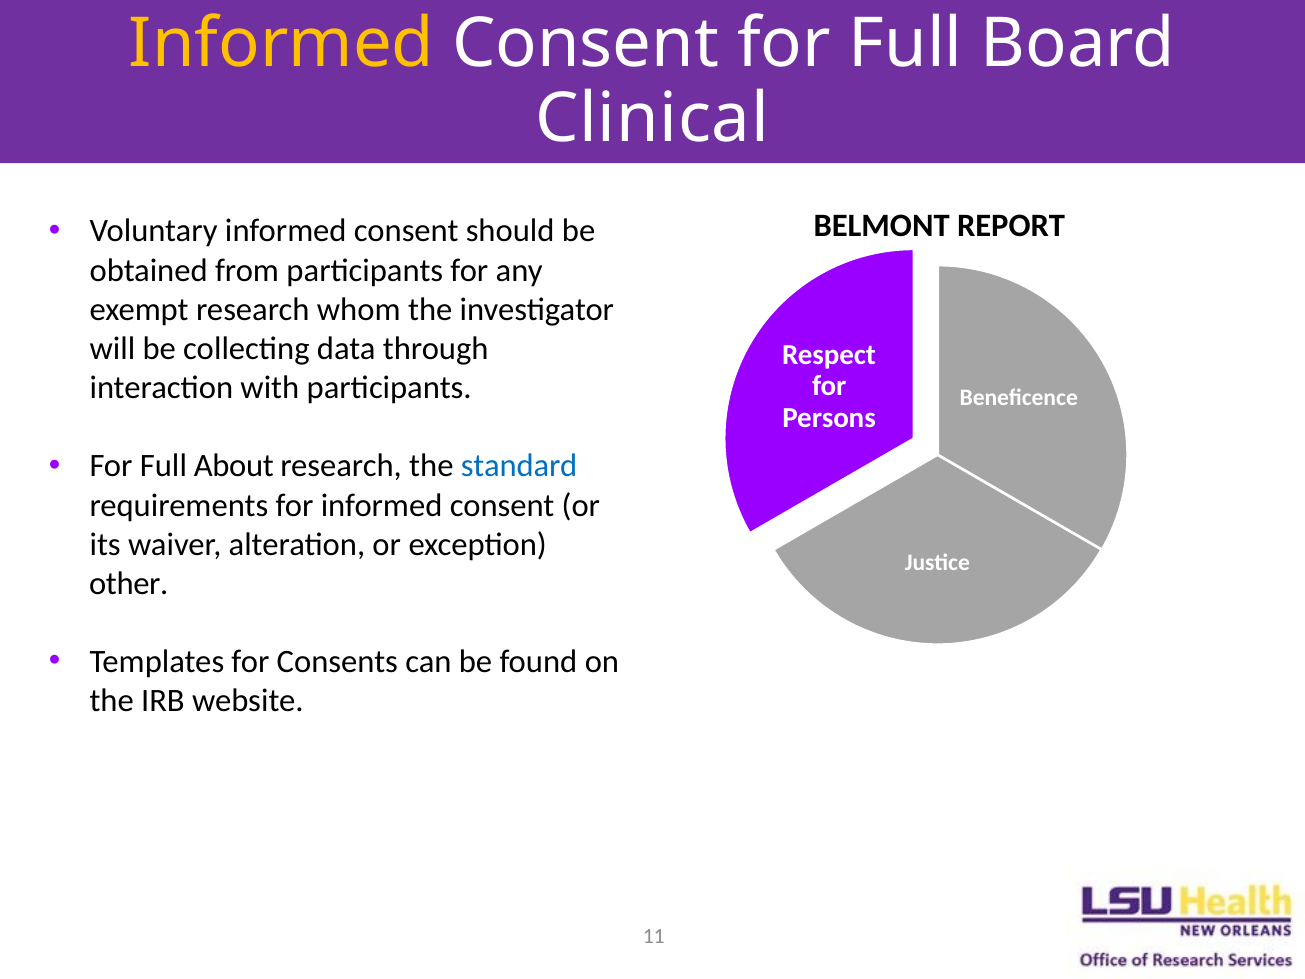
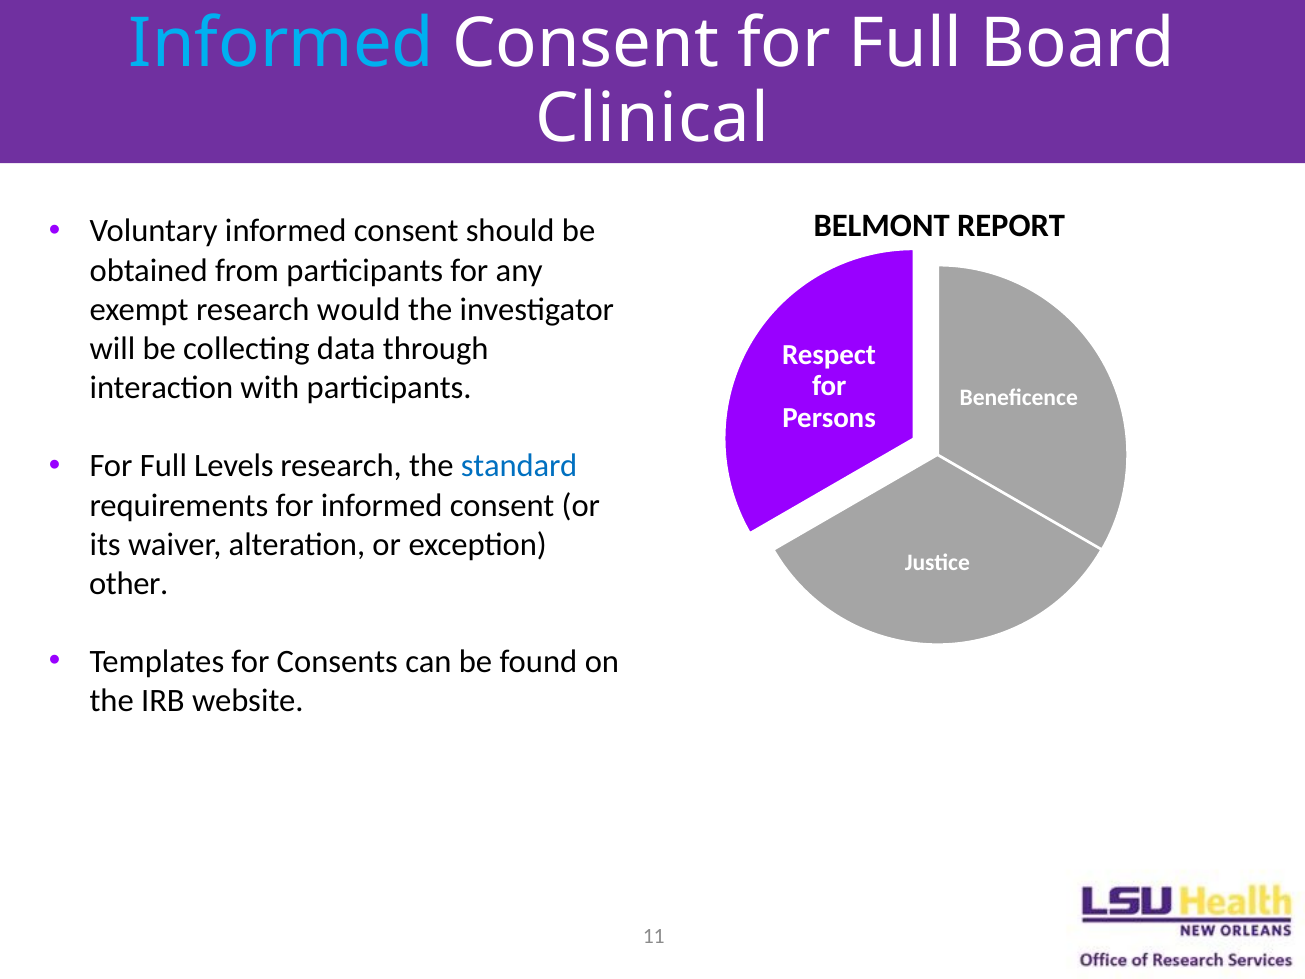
Informed at (282, 44) colour: yellow -> light blue
whom: whom -> would
About: About -> Levels
